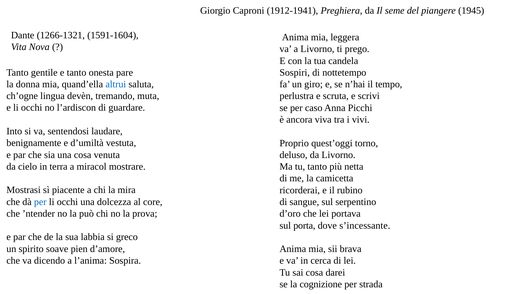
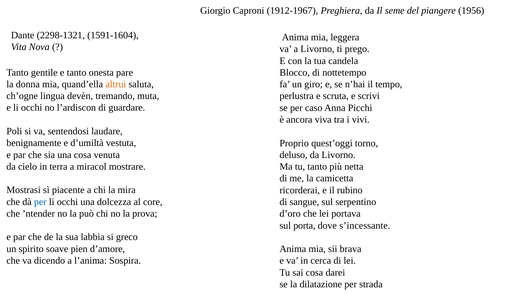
1912-1941: 1912-1941 -> 1912-1967
1945: 1945 -> 1956
1266-1321: 1266-1321 -> 2298-1321
Sospiri: Sospiri -> Blocco
altrui colour: blue -> orange
Into: Into -> Poli
cognizione: cognizione -> dilatazione
